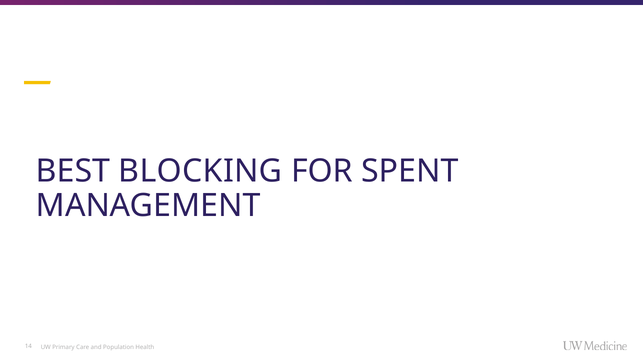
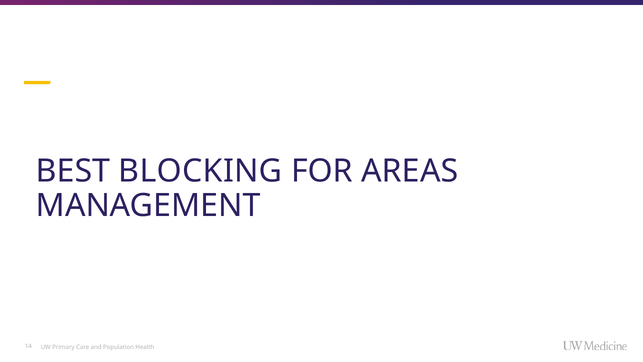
SPENT: SPENT -> AREAS
